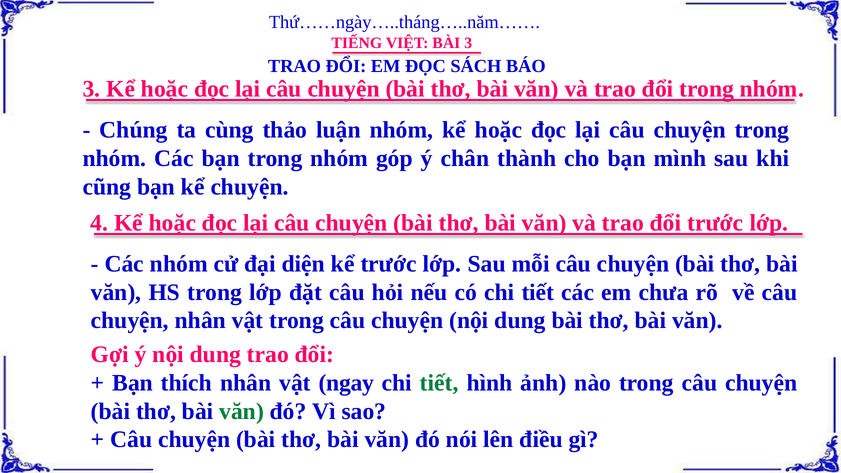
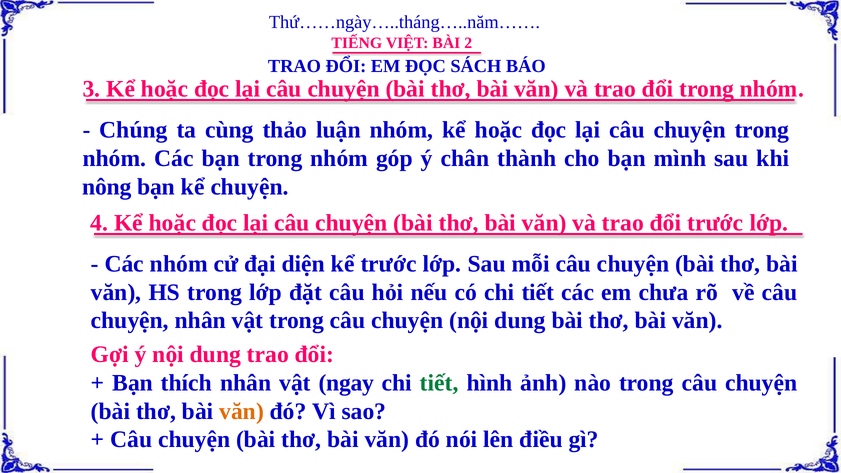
BÀI 3: 3 -> 2
cũng: cũng -> nông
văn at (242, 411) colour: green -> orange
